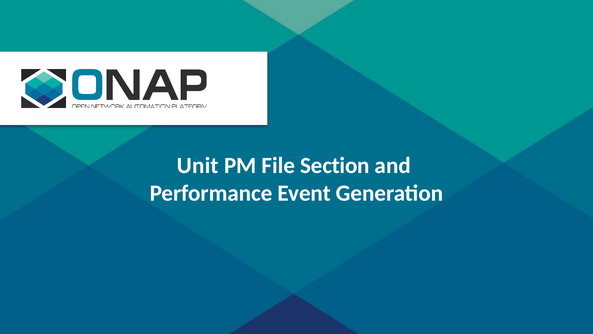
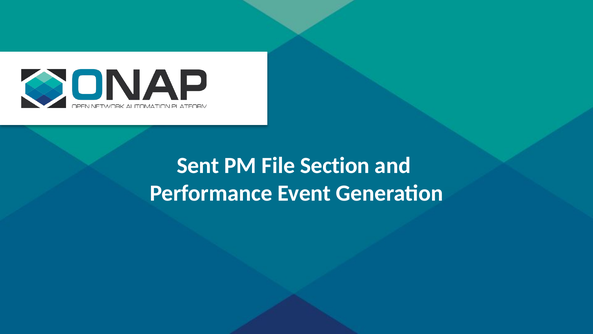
Unit: Unit -> Sent
